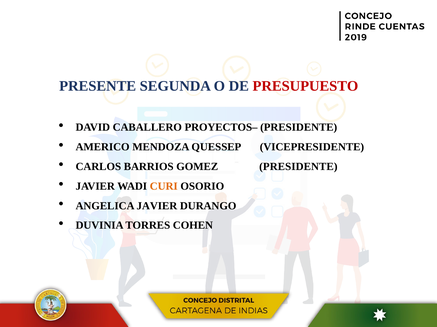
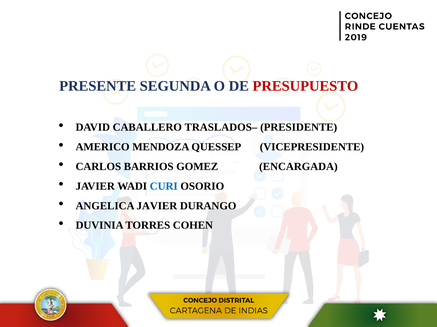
PROYECTOS–: PROYECTOS– -> TRASLADOS–
GOMEZ PRESIDENTE: PRESIDENTE -> ENCARGADA
CURI colour: orange -> blue
